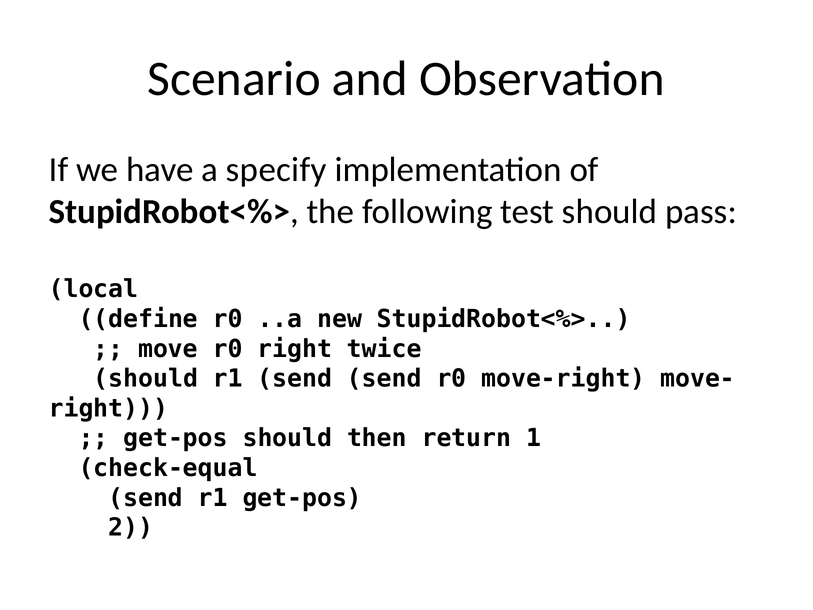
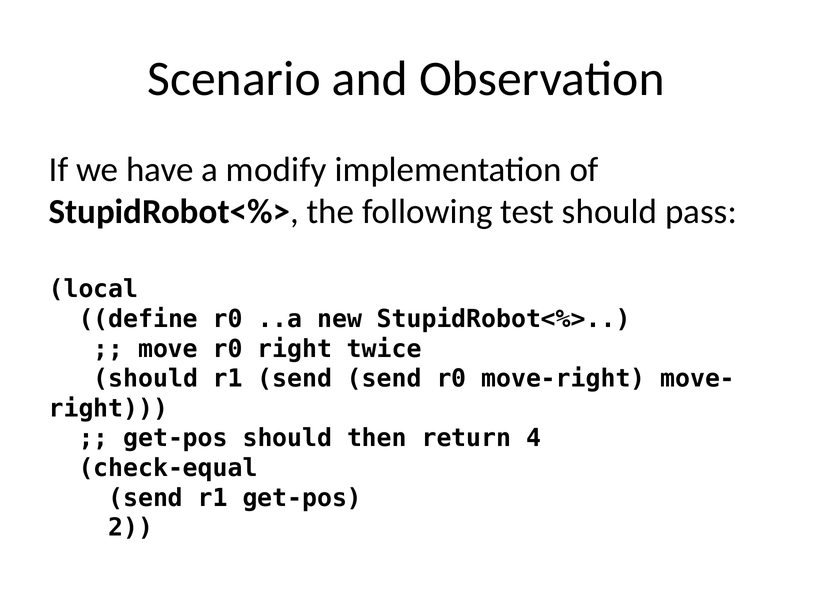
specify: specify -> modify
1: 1 -> 4
